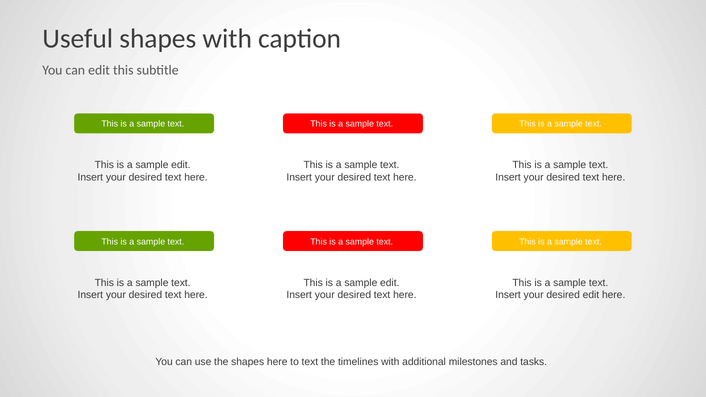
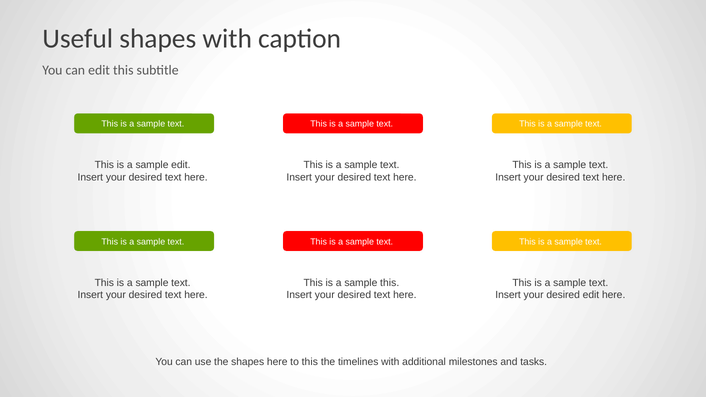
edit at (390, 283): edit -> this
to text: text -> this
